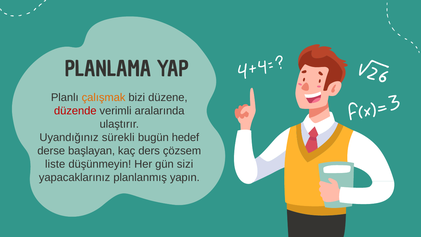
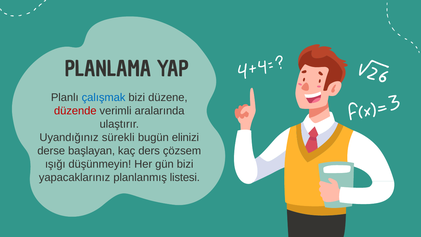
çalışmak colour: orange -> blue
hedef: hedef -> elinizi
liste: liste -> ışığı
gün sizi: sizi -> bizi
yapın: yapın -> listesi
